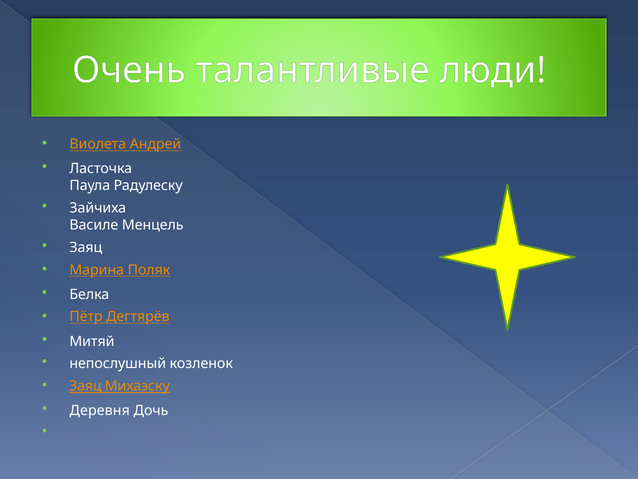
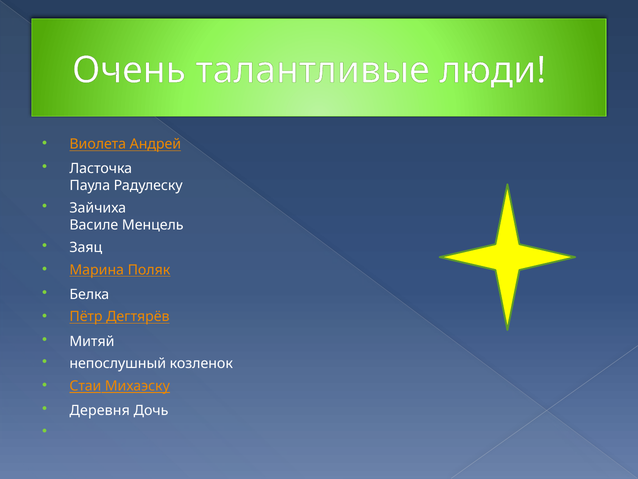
Заяц at (85, 386): Заяц -> Стаи
